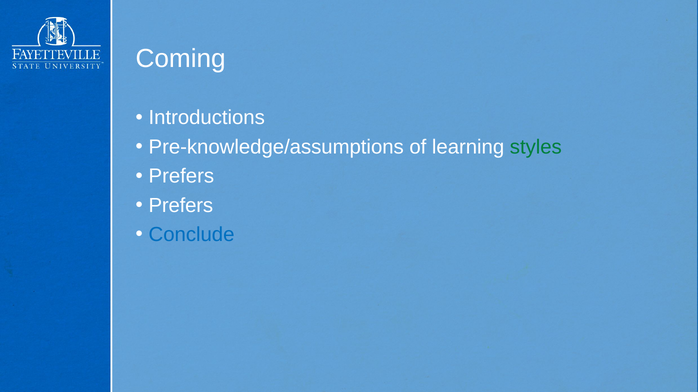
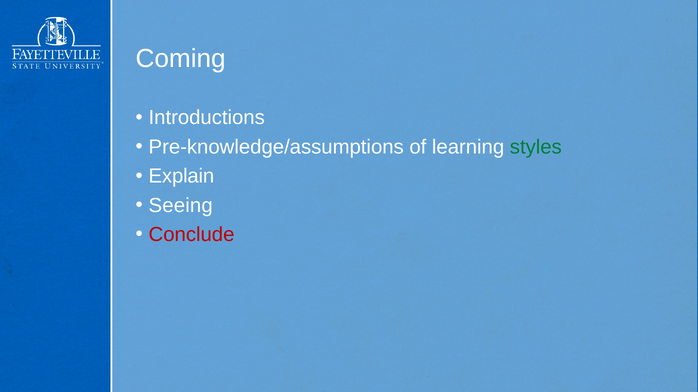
Prefers at (181, 176): Prefers -> Explain
Prefers at (181, 206): Prefers -> Seeing
Conclude colour: blue -> red
